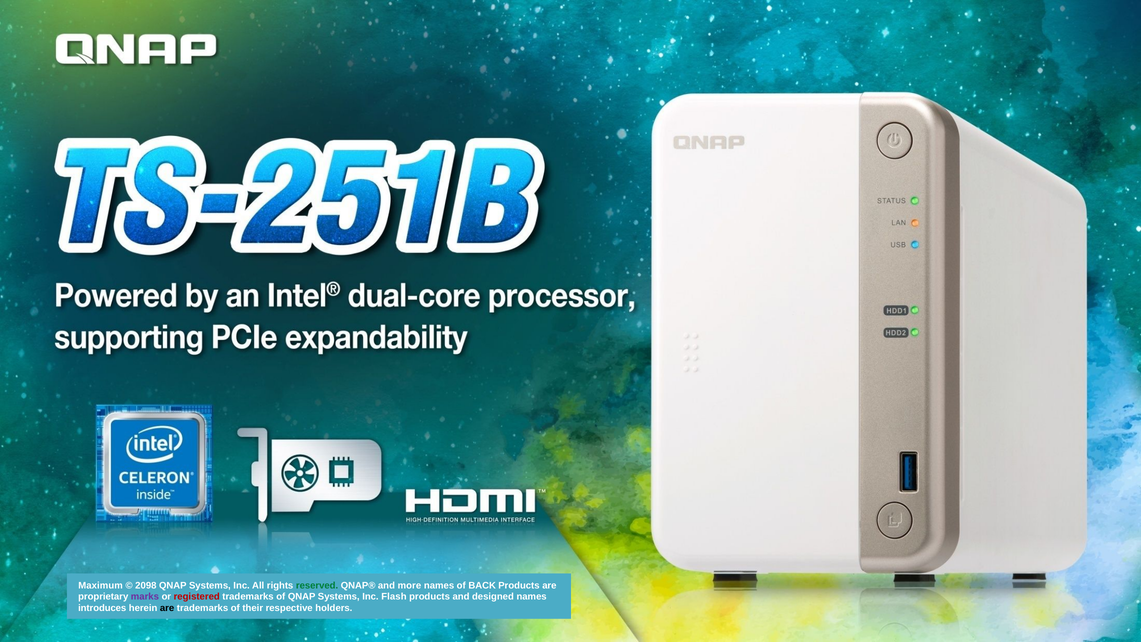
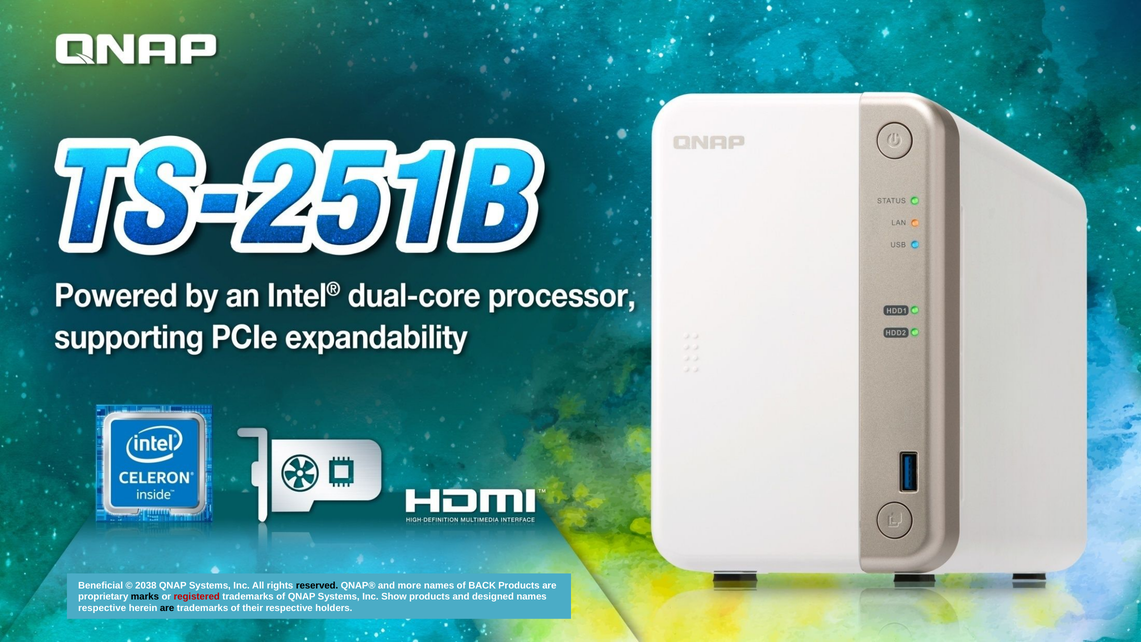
Maximum: Maximum -> Beneficial
2098: 2098 -> 2038
reserved colour: green -> black
marks colour: purple -> black
Flash: Flash -> Show
introduces at (102, 608): introduces -> respective
